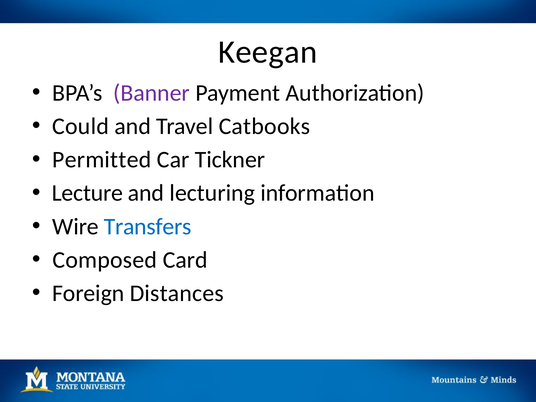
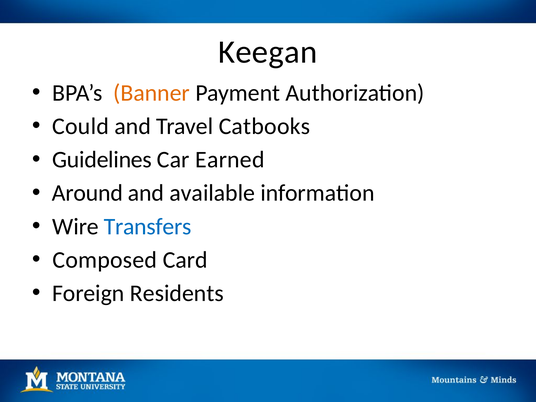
Banner colour: purple -> orange
Permitted: Permitted -> Guidelines
Tickner: Tickner -> Earned
Lecture: Lecture -> Around
lecturing: lecturing -> available
Distances: Distances -> Residents
